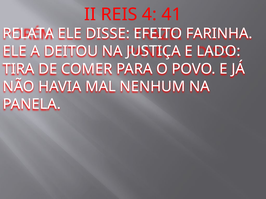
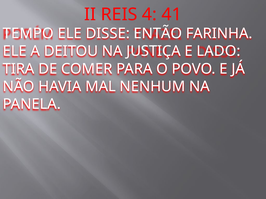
RELATA: RELATA -> TEMPO
EFEITO: EFEITO -> ENTÃO
